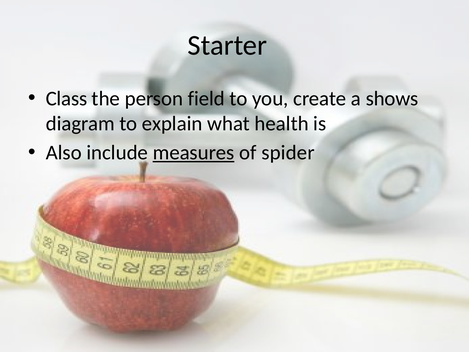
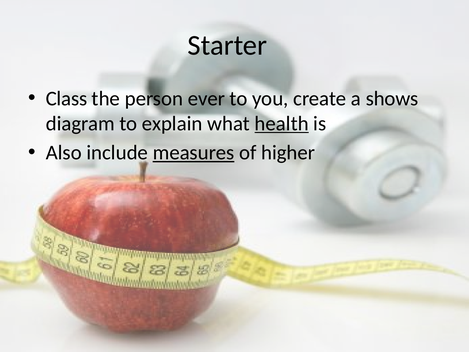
field: field -> ever
health underline: none -> present
spider: spider -> higher
